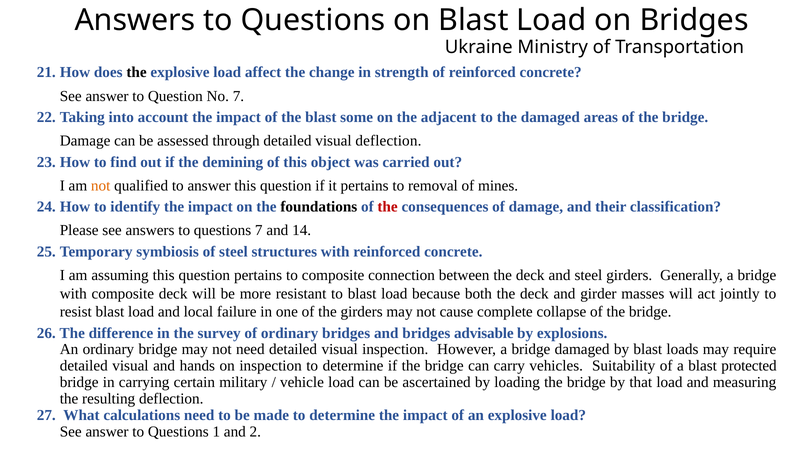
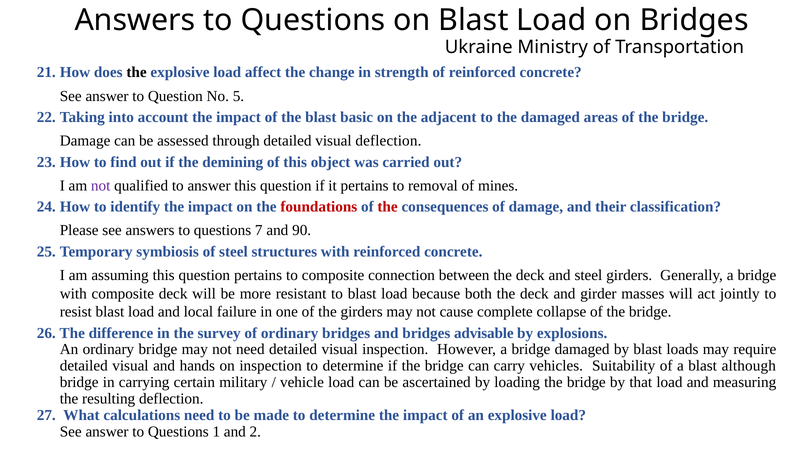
No 7: 7 -> 5
some: some -> basic
not at (101, 186) colour: orange -> purple
foundations colour: black -> red
14: 14 -> 90
protected: protected -> although
